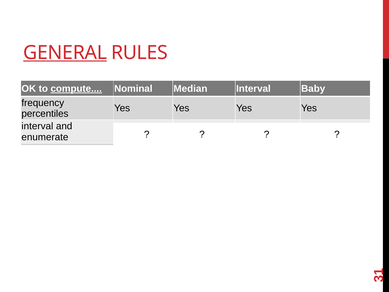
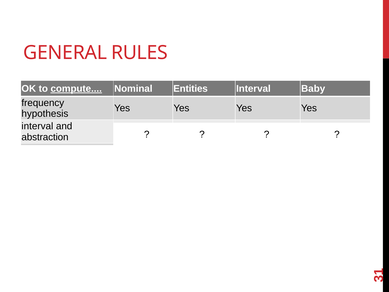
GENERAL underline: present -> none
Median: Median -> Entities
percentiles: percentiles -> hypothesis
enumerate: enumerate -> abstraction
